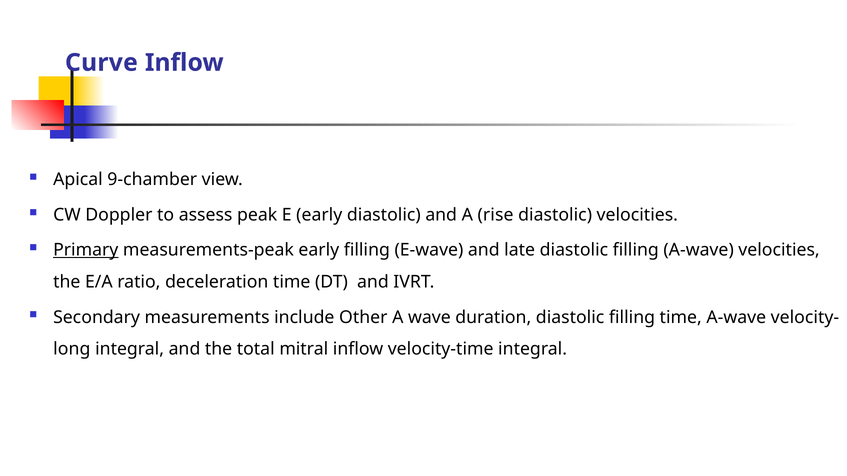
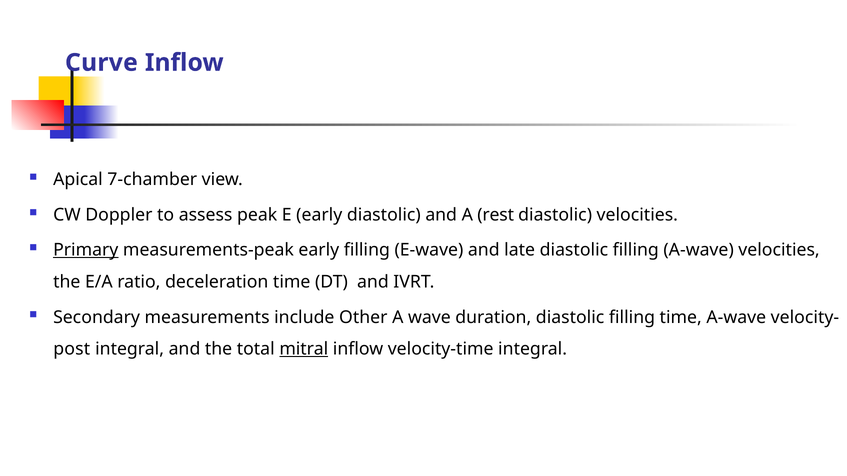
9-chamber: 9-chamber -> 7-chamber
rise: rise -> rest
long: long -> post
mitral underline: none -> present
